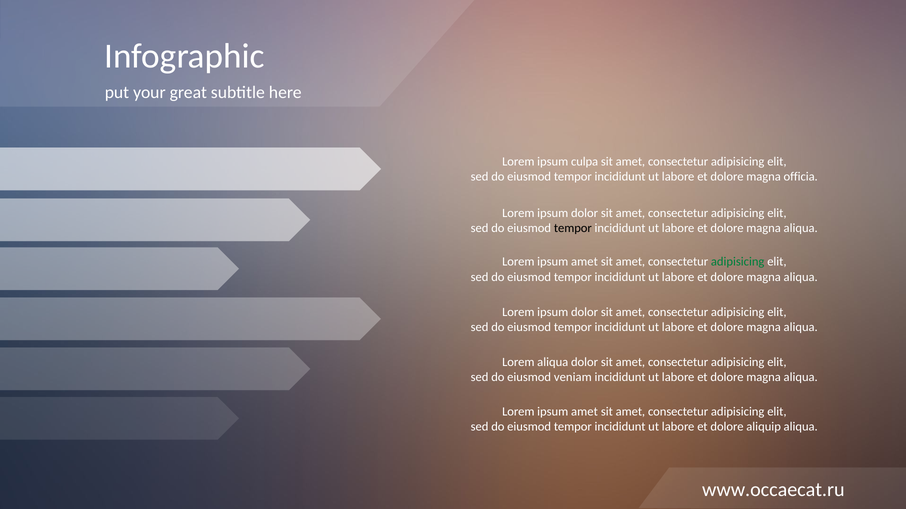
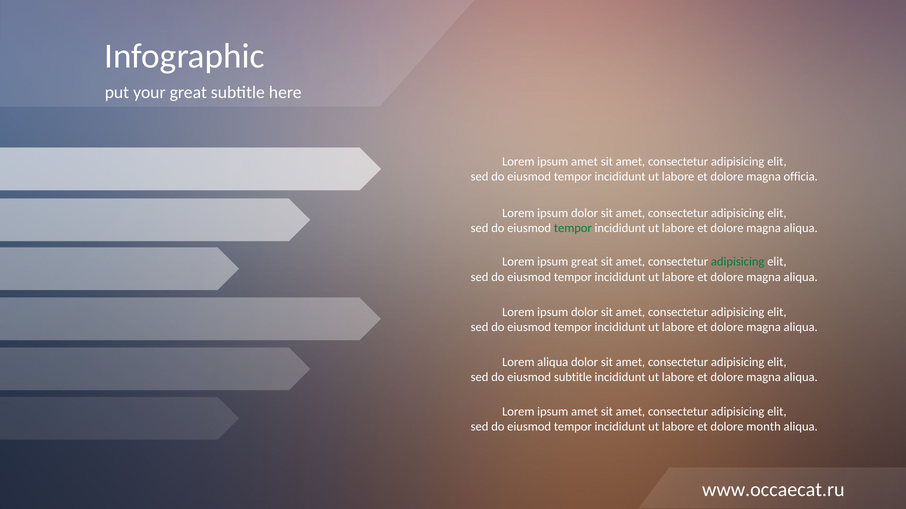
culpa at (585, 162): culpa -> amet
tempor at (573, 228) colour: black -> green
amet at (584, 262): amet -> great
eiusmod veniam: veniam -> subtitle
aliquip: aliquip -> month
